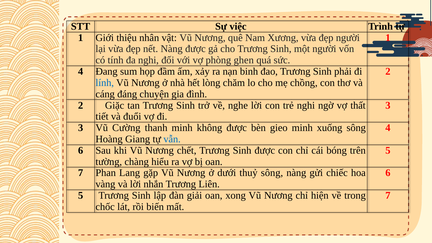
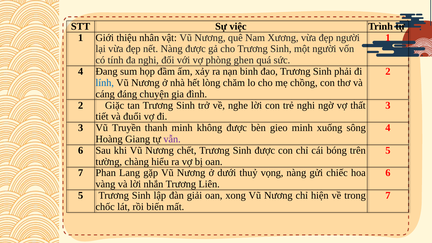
Cường: Cường -> Truyền
vẫn colour: blue -> purple
thuỷ sông: sông -> vọng
